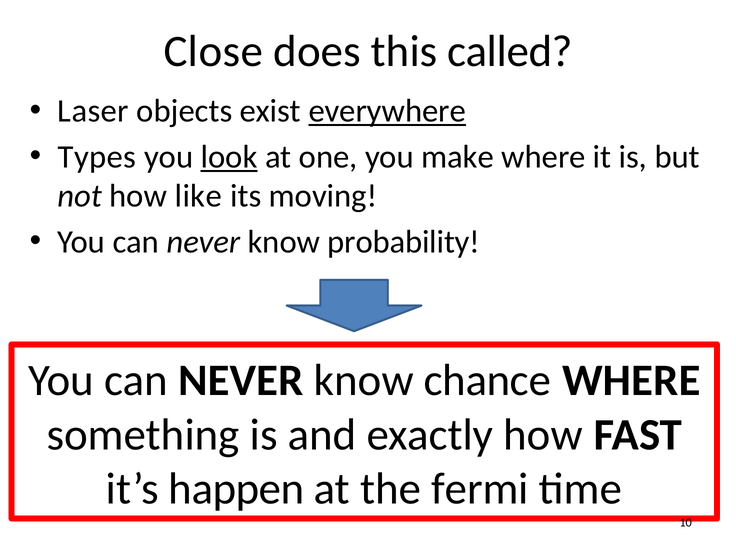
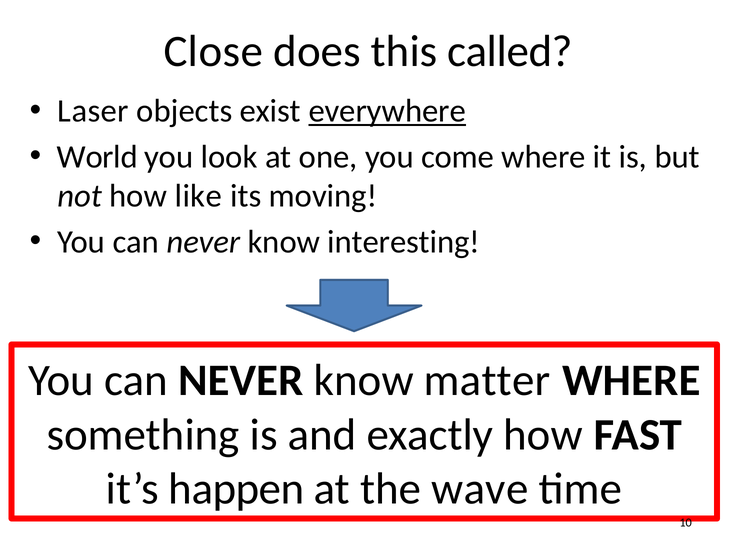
Types: Types -> World
look underline: present -> none
make: make -> come
probability: probability -> interesting
chance: chance -> matter
fermi: fermi -> wave
